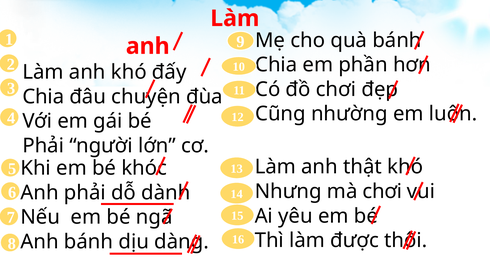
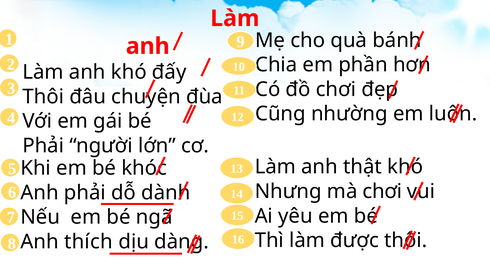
Chia at (43, 97): Chia -> Thôi
Anh bánh: bánh -> thích
